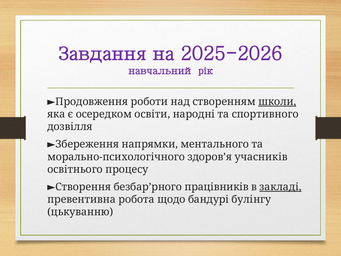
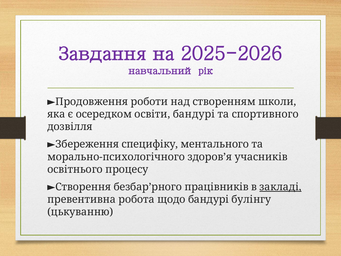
школи underline: present -> none
освіти народні: народні -> бандурі
напрямки: напрямки -> специфіку
